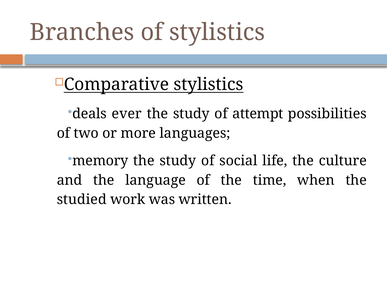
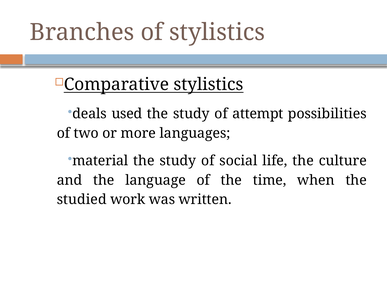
ever: ever -> used
memory: memory -> material
